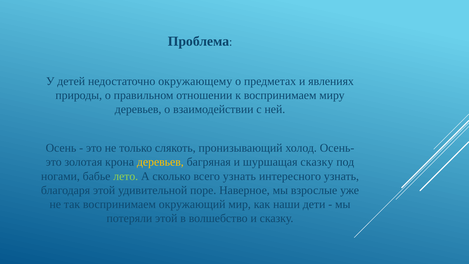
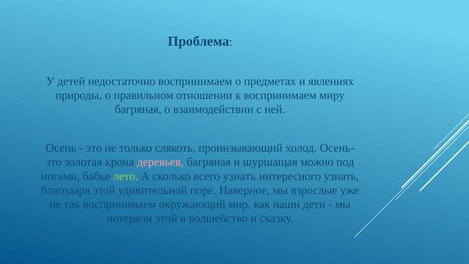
недостаточно окружающему: окружающему -> воспринимаем
деревьев at (138, 109): деревьев -> багряная
деревьев at (160, 162) colour: yellow -> pink
шуршащая сказку: сказку -> можно
